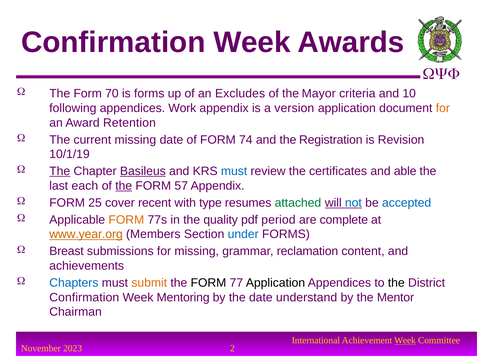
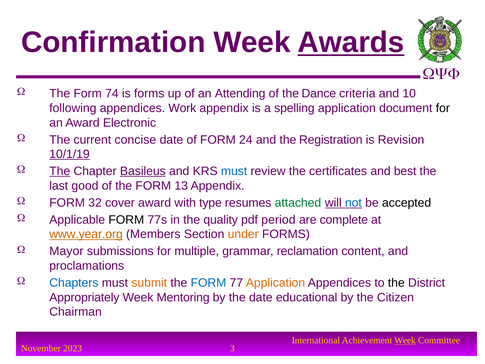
Awards underline: none -> present
70: 70 -> 74
Excludes: Excludes -> Attending
Mayor: Mayor -> Dance
version: version -> spelling
for at (443, 108) colour: orange -> black
Retention: Retention -> Electronic
current missing: missing -> concise
74: 74 -> 24
10/1/19 underline: none -> present
able: able -> best
each: each -> good
the at (124, 186) underline: present -> none
57: 57 -> 13
25: 25 -> 32
cover recent: recent -> award
accepted colour: blue -> black
FORM at (126, 220) colour: orange -> black
under colour: blue -> orange
Breast: Breast -> Mayor
for missing: missing -> multiple
achievements: achievements -> proclamations
FORM at (208, 283) colour: black -> blue
Application at (275, 283) colour: black -> orange
Confirmation at (84, 297): Confirmation -> Appropriately
understand: understand -> educational
Mentor: Mentor -> Citizen
2: 2 -> 3
